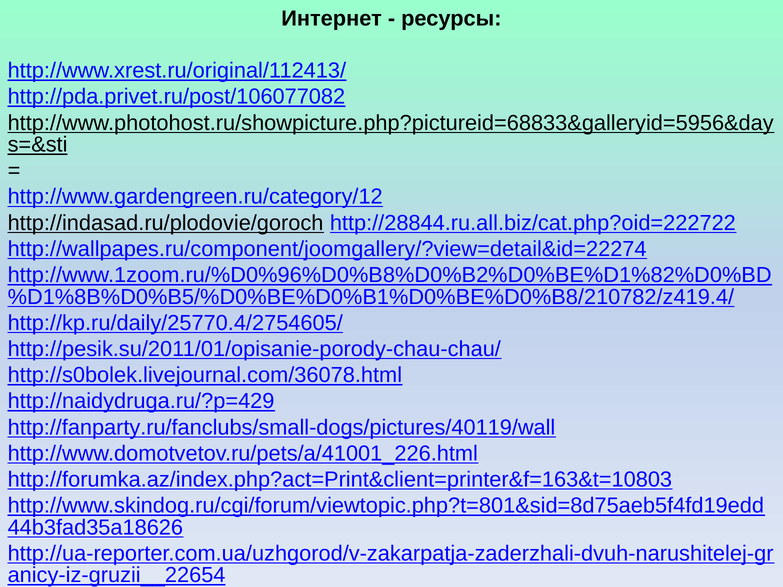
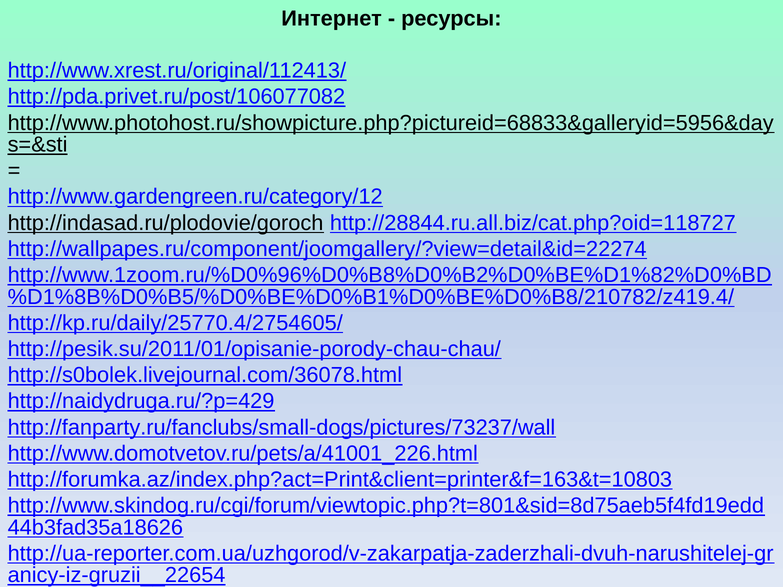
http://28844.ru.all.biz/cat.php?oid=222722: http://28844.ru.all.biz/cat.php?oid=222722 -> http://28844.ru.all.biz/cat.php?oid=118727
http://fanparty.ru/fanclubs/small-dogs/pictures/40119/wall: http://fanparty.ru/fanclubs/small-dogs/pictures/40119/wall -> http://fanparty.ru/fanclubs/small-dogs/pictures/73237/wall
